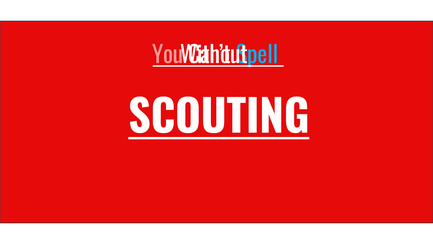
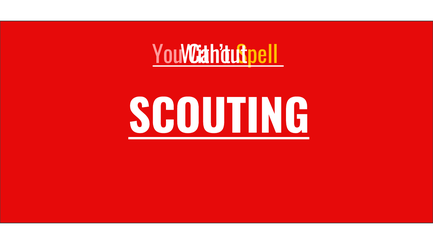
Spell colour: light blue -> yellow
